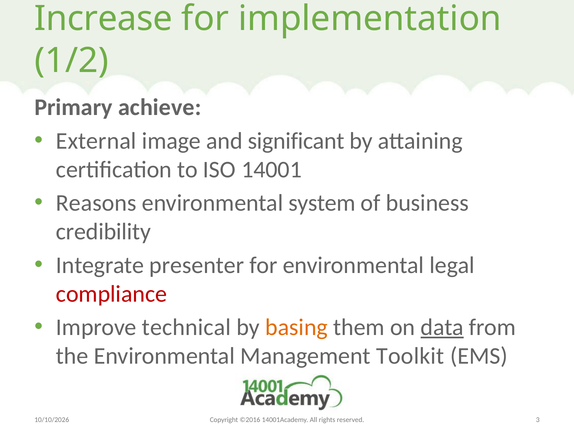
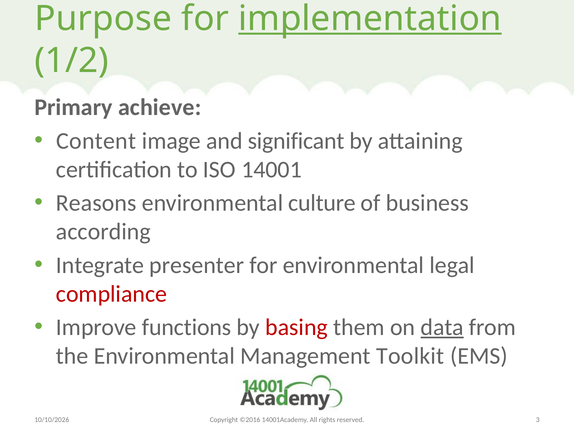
Increase: Increase -> Purpose
implementation underline: none -> present
External: External -> Content
system: system -> culture
credibility: credibility -> according
technical: technical -> functions
basing colour: orange -> red
